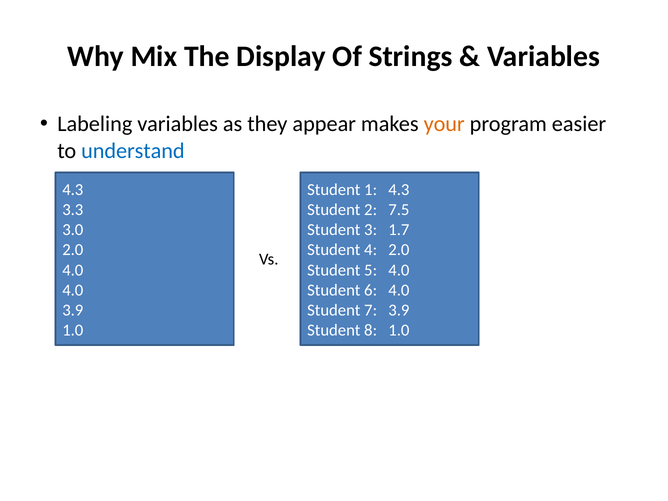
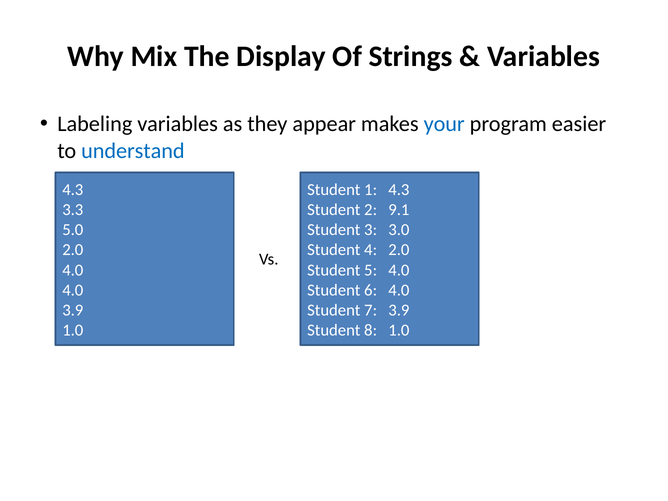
your colour: orange -> blue
7.5: 7.5 -> 9.1
3.0: 3.0 -> 5.0
1.7: 1.7 -> 3.0
